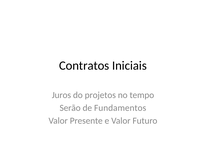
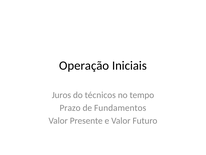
Contratos: Contratos -> Operação
projetos: projetos -> técnicos
Serão: Serão -> Prazo
